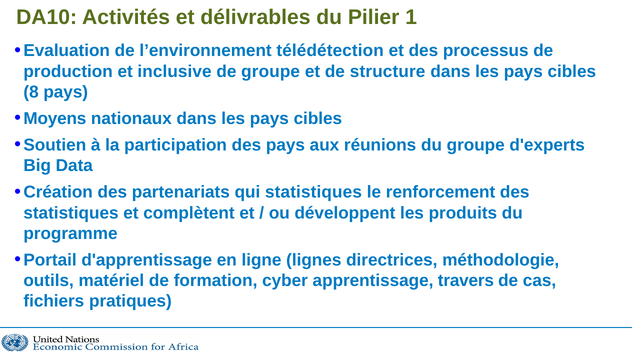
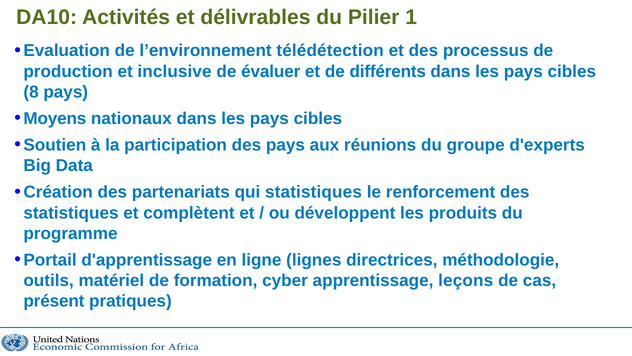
de groupe: groupe -> évaluer
structure: structure -> différents
travers: travers -> leçons
fichiers: fichiers -> présent
